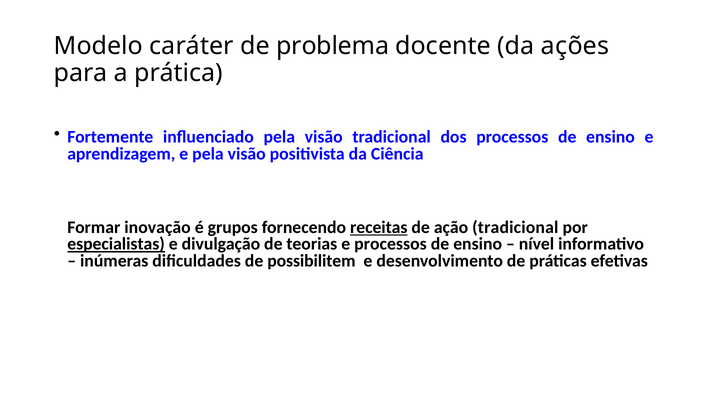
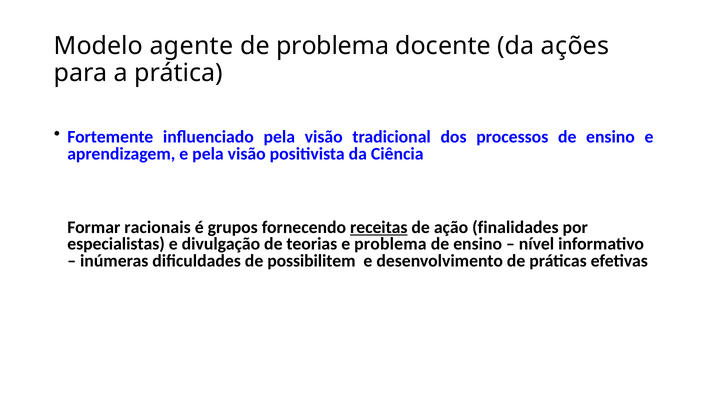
caráter: caráter -> agente
inovação: inovação -> racionais
ação tradicional: tradicional -> finalidades
especialistas underline: present -> none
e processos: processos -> problema
